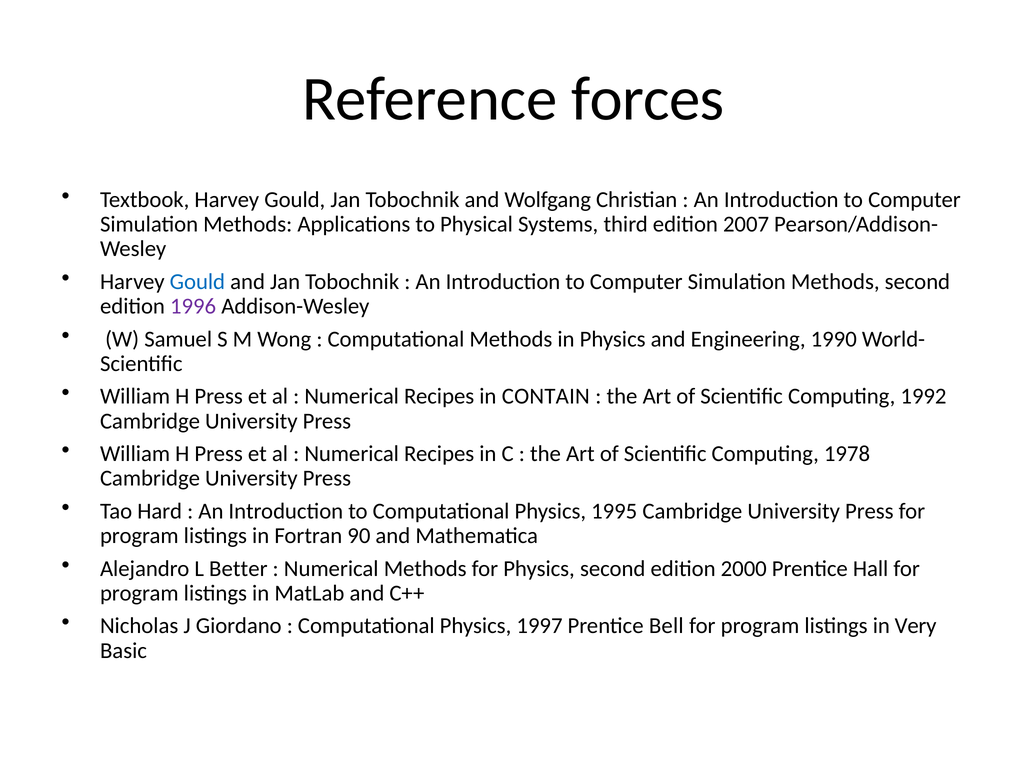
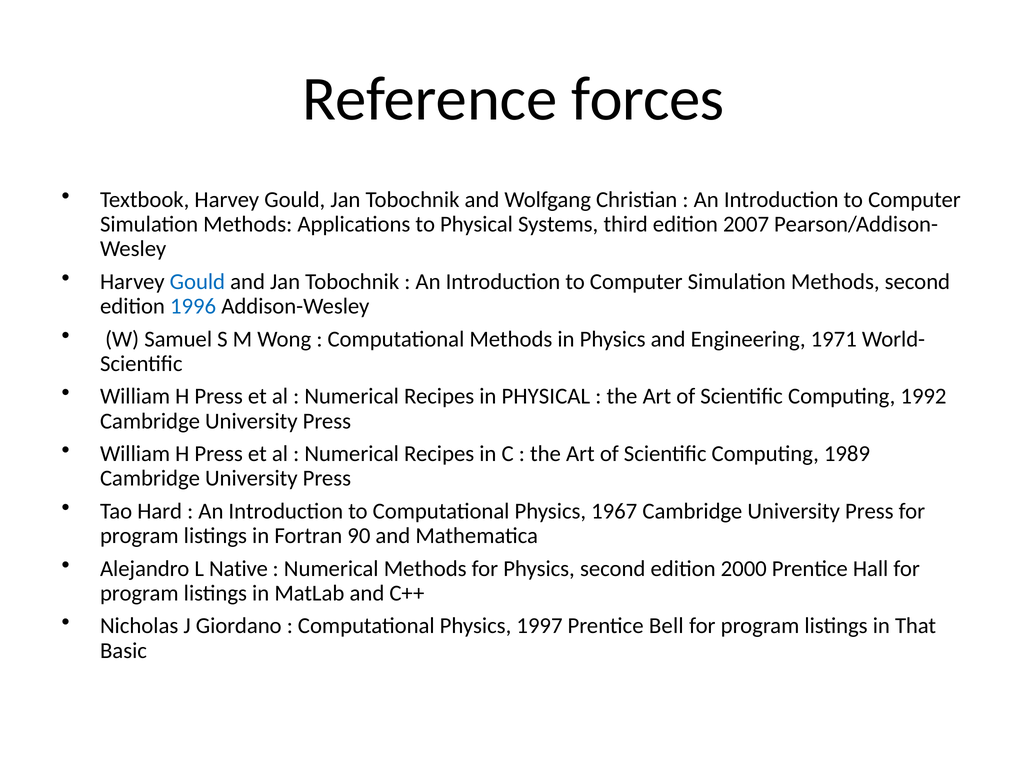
1996 colour: purple -> blue
1990: 1990 -> 1971
in CONTAIN: CONTAIN -> PHYSICAL
1978: 1978 -> 1989
1995: 1995 -> 1967
Better: Better -> Native
Very: Very -> That
